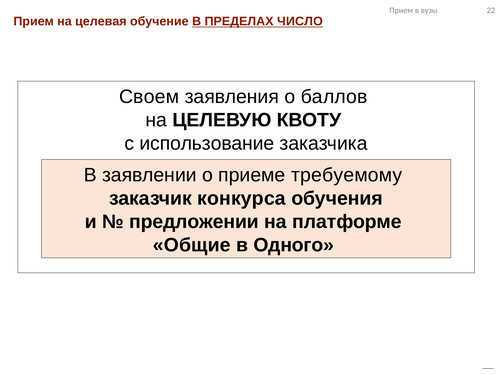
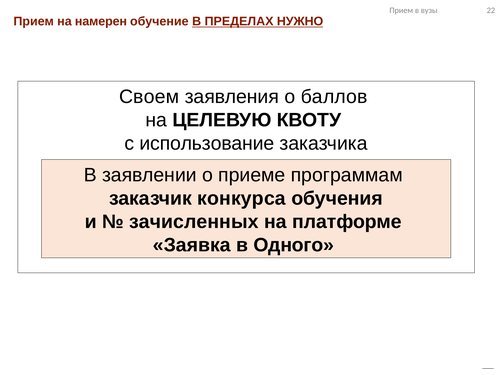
целевая: целевая -> намерен
ЧИСЛО: ЧИСЛО -> НУЖНО
требуемому: требуемому -> программам
предложении: предложении -> зачисленных
Общие: Общие -> Заявка
